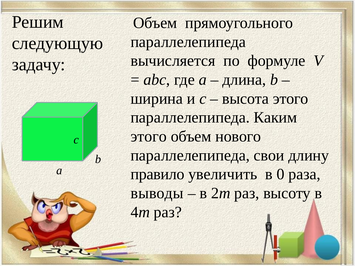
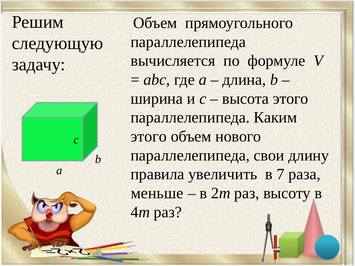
правило: правило -> правила
0: 0 -> 7
выводы: выводы -> меньше
